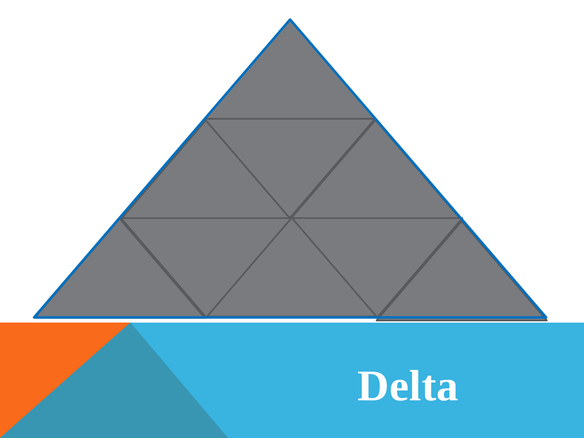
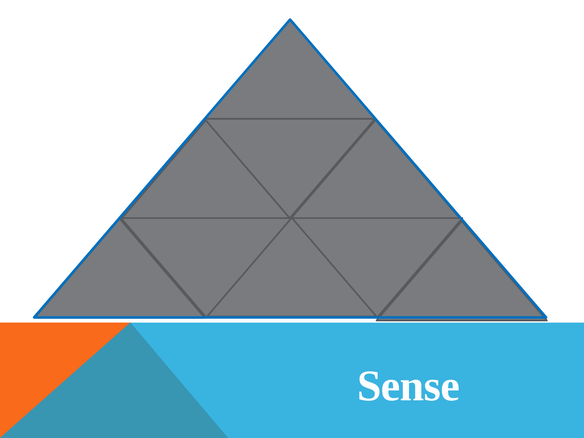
Delta at (408, 386): Delta -> Sense
